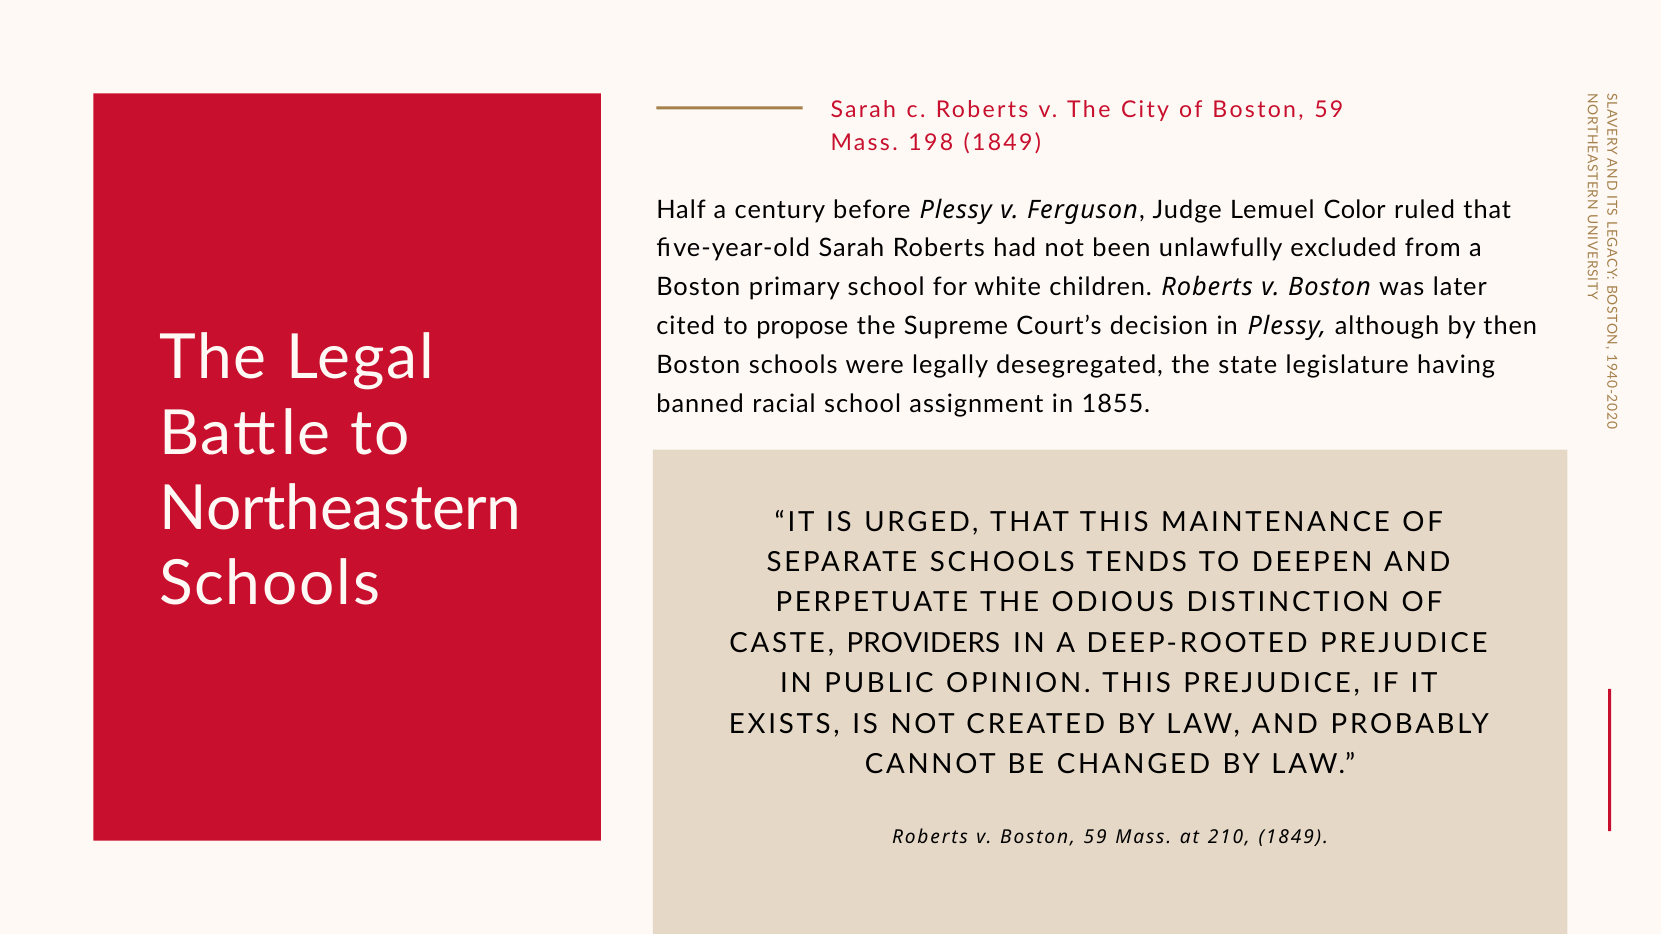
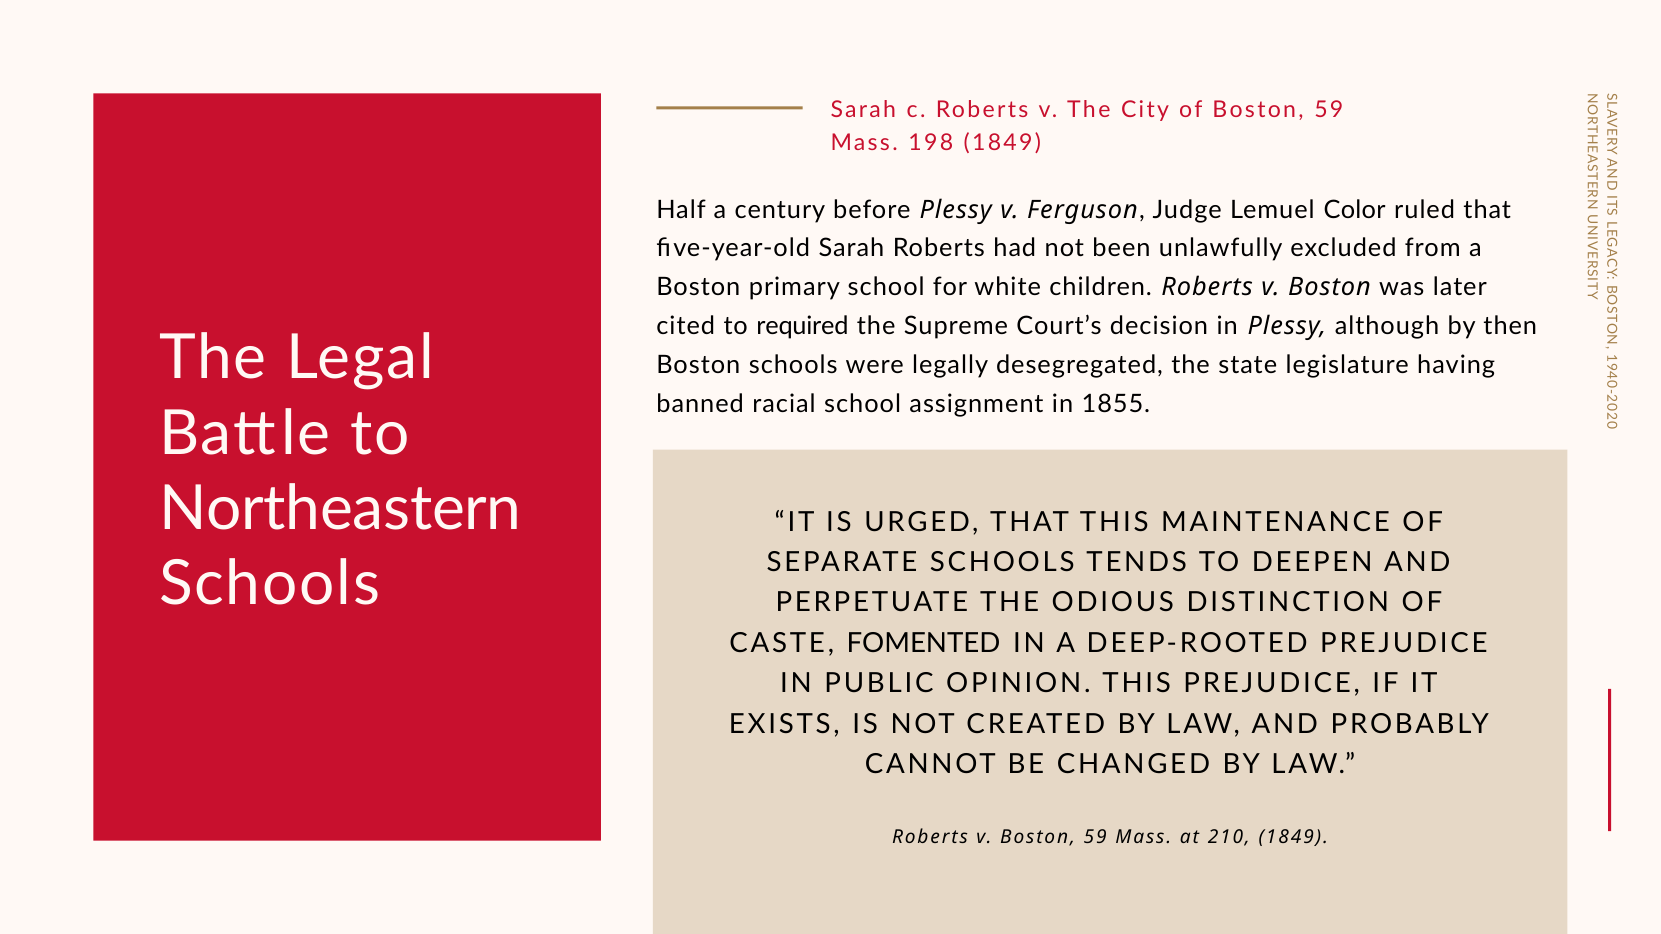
propose: propose -> required
PROVIDERS: PROVIDERS -> FOMENTED
